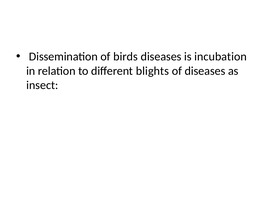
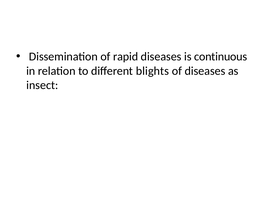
birds: birds -> rapid
incubation: incubation -> continuous
